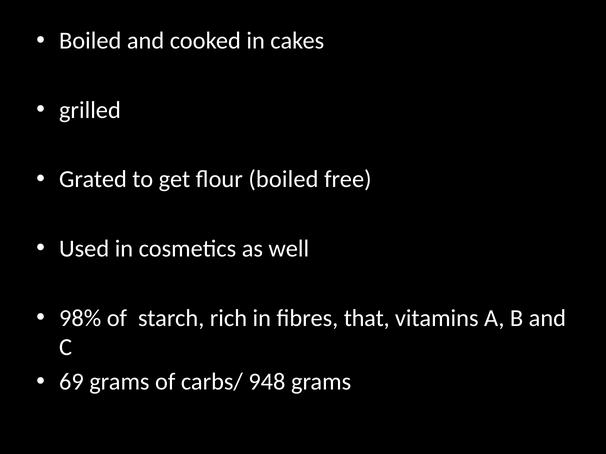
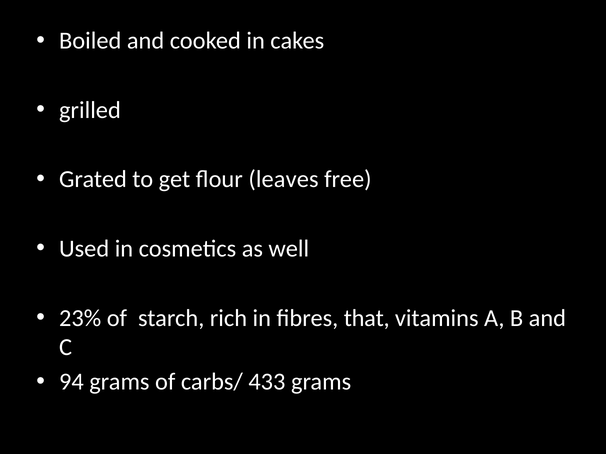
flour boiled: boiled -> leaves
98%: 98% -> 23%
69: 69 -> 94
948: 948 -> 433
